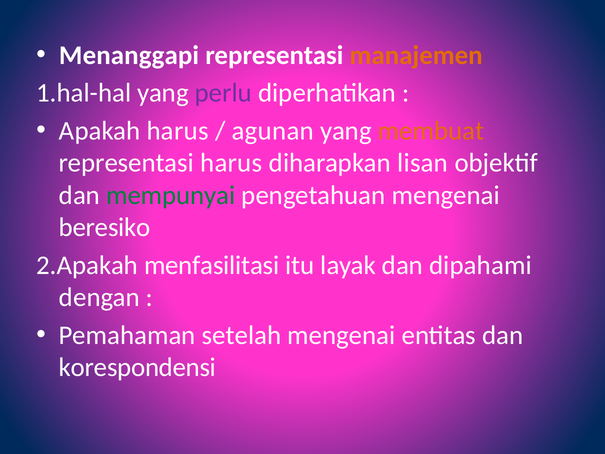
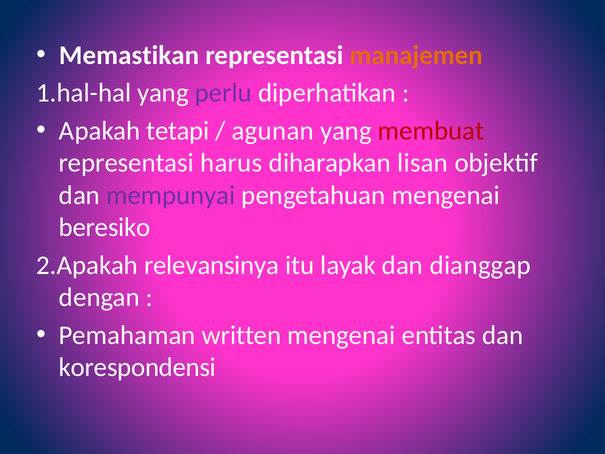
Menanggapi: Menanggapi -> Memastikan
Apakah harus: harus -> tetapi
membuat colour: orange -> red
mempunyai colour: green -> purple
menfasilitasi: menfasilitasi -> relevansinya
dipahami: dipahami -> dianggap
setelah: setelah -> written
